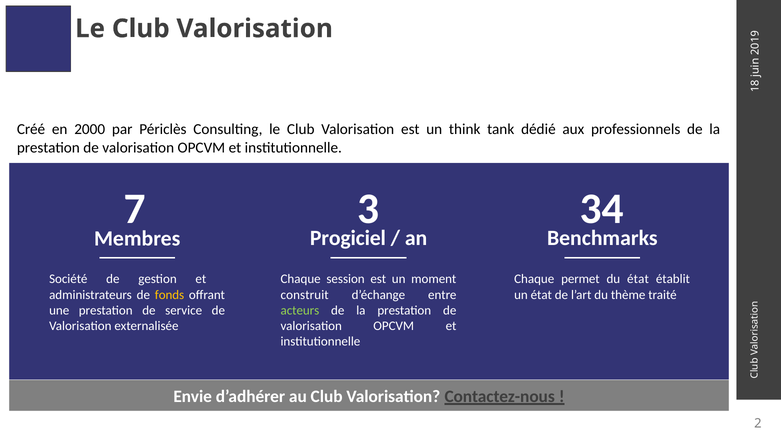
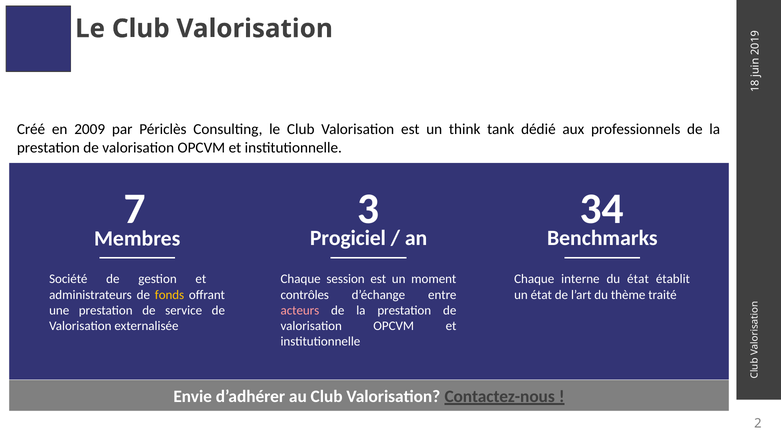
2000: 2000 -> 2009
permet: permet -> interne
construit: construit -> contrôles
acteurs colour: light green -> pink
